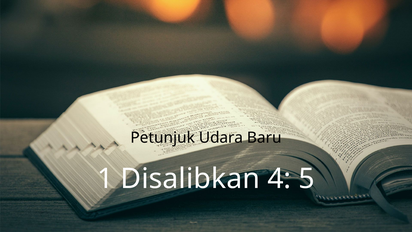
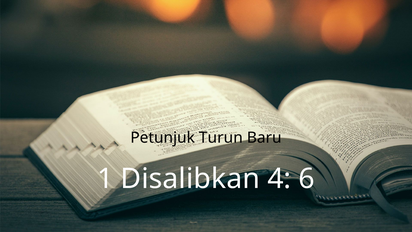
Udara: Udara -> Turun
5: 5 -> 6
